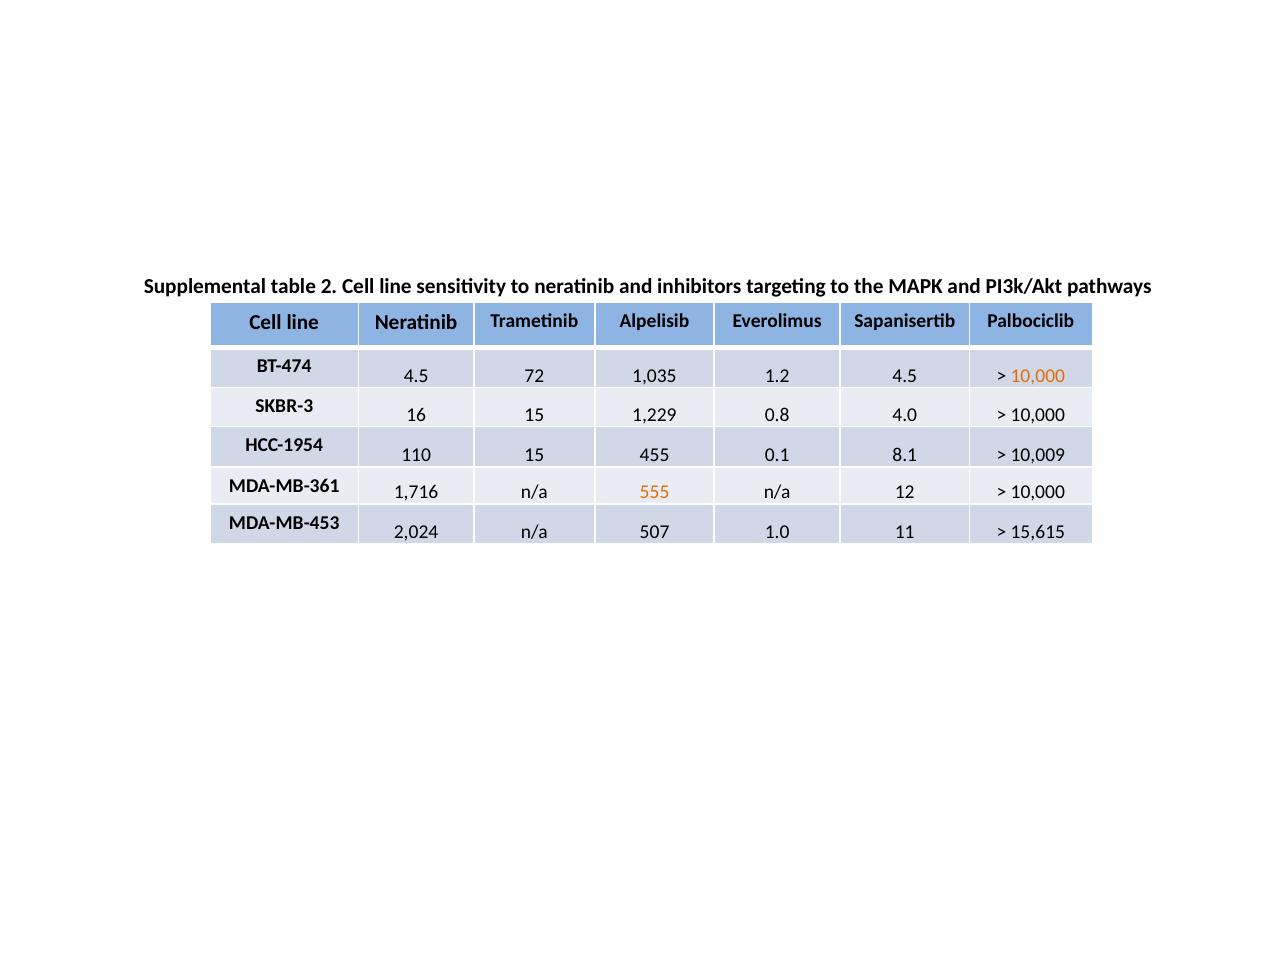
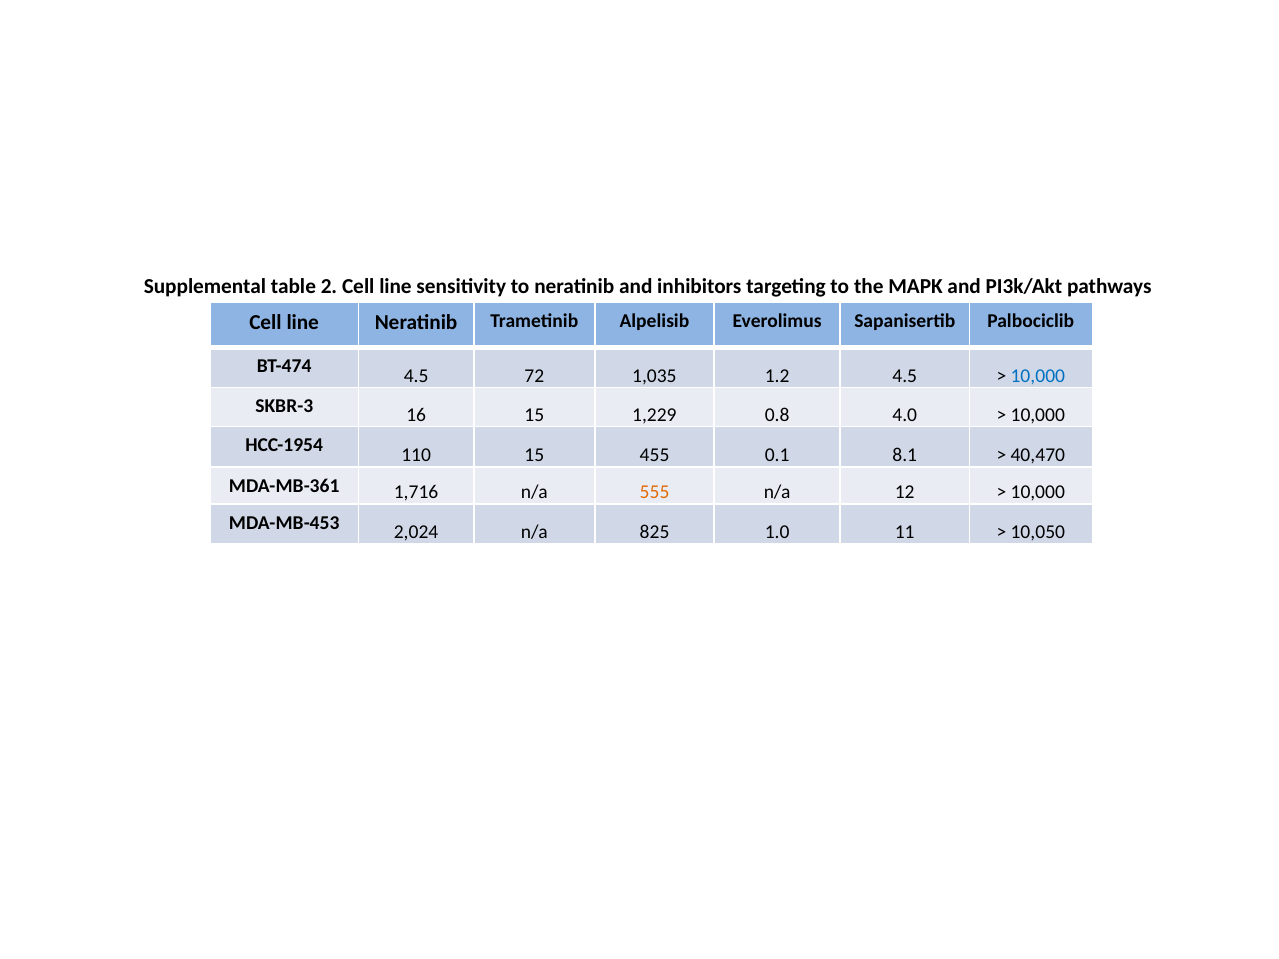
10,000 at (1038, 376) colour: orange -> blue
10,009: 10,009 -> 40,470
507: 507 -> 825
15,615: 15,615 -> 10,050
